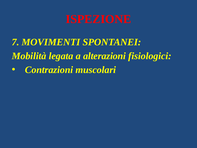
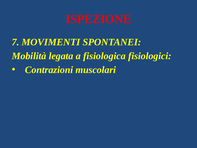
alterazioni: alterazioni -> fisiologica
